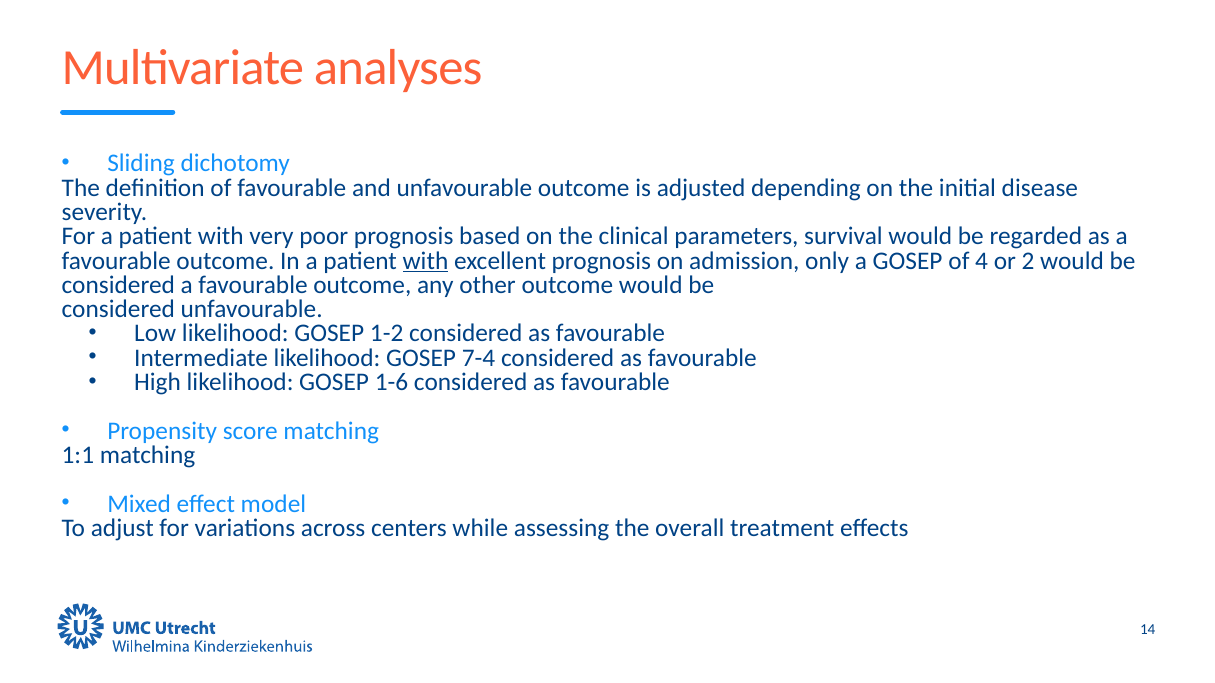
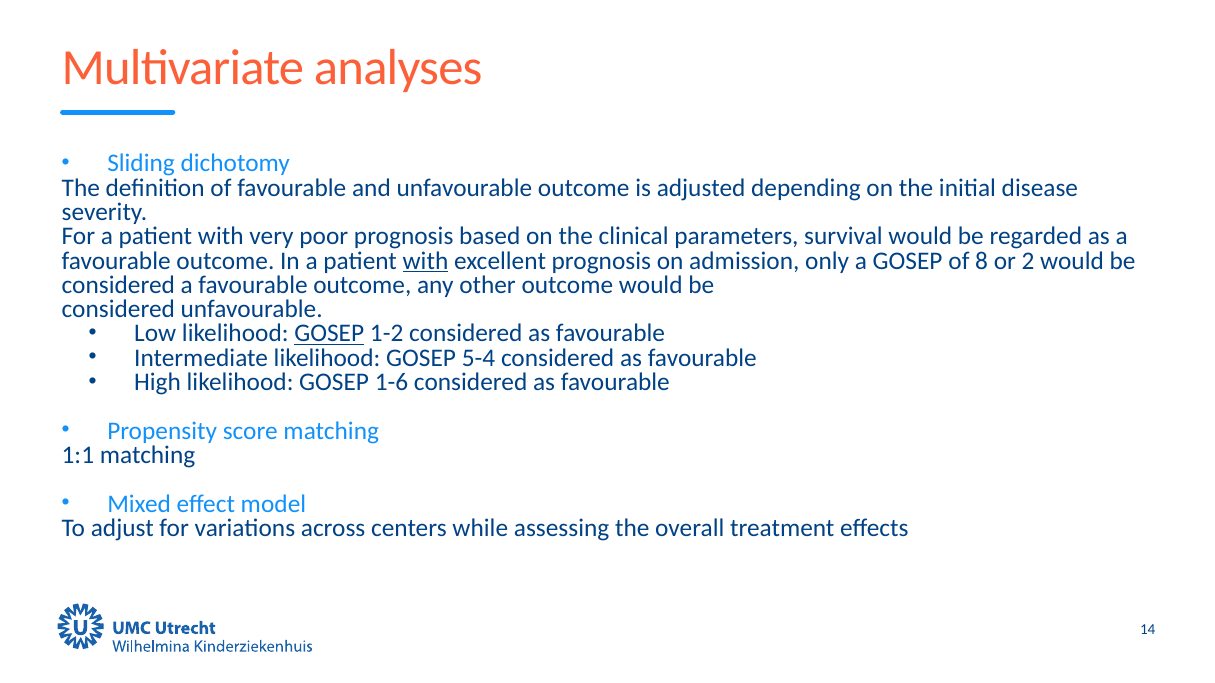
4: 4 -> 8
GOSEP at (329, 334) underline: none -> present
7-4: 7-4 -> 5-4
